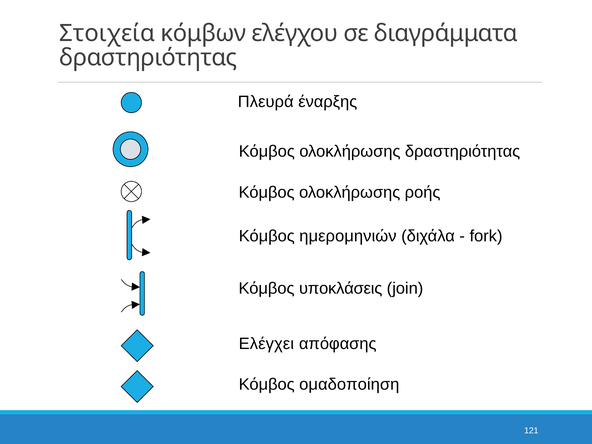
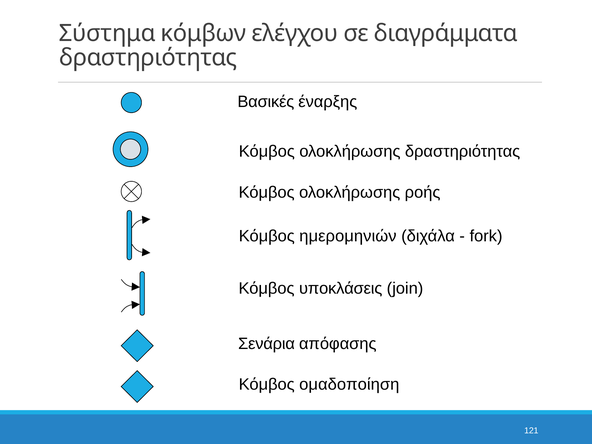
Στοιχεία: Στοιχεία -> Σύστημα
Πλευρά: Πλευρά -> Βασικές
Ελέγχει: Ελέγχει -> Σενάρια
